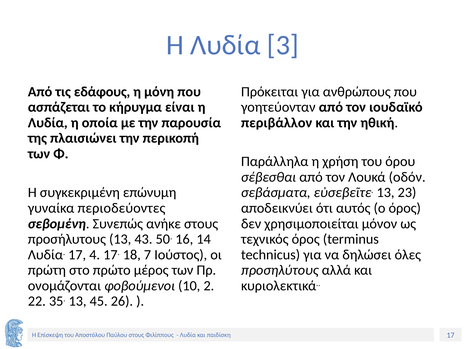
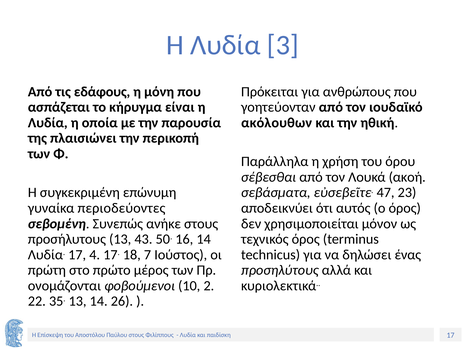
περιβάλλον: περιβάλλον -> ακόλουθων
οδόν: οδόν -> ακοή
εὐσεβεῖτε 13: 13 -> 47
όλες: όλες -> ένας
13 45: 45 -> 14
